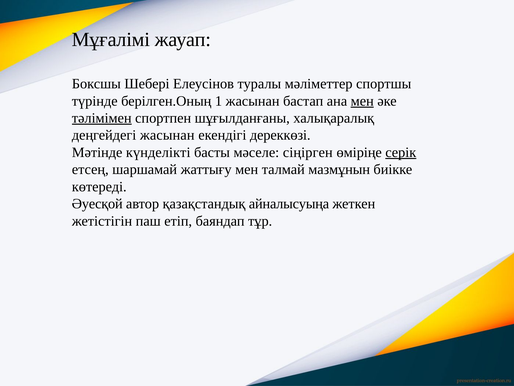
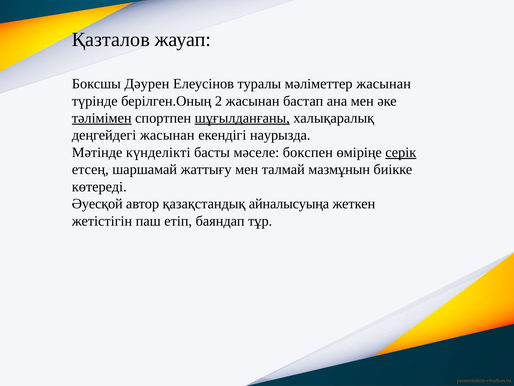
Мұғалімі: Мұғалімі -> Қазталов
Шебері: Шебері -> Дәурен
мәліметтер спортшы: спортшы -> жасынан
1: 1 -> 2
мен at (362, 101) underline: present -> none
шұғылданғаны underline: none -> present
дереккөзі: дереккөзі -> наурызда
сіңірген: сіңірген -> бокспен
